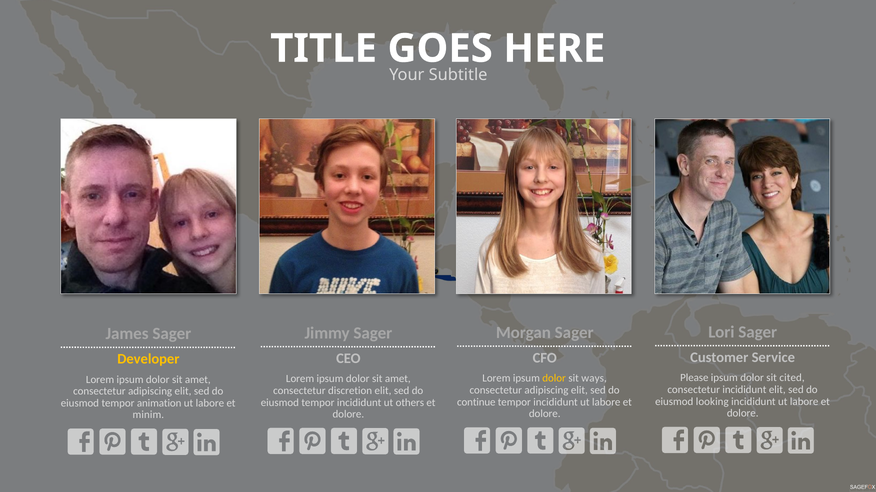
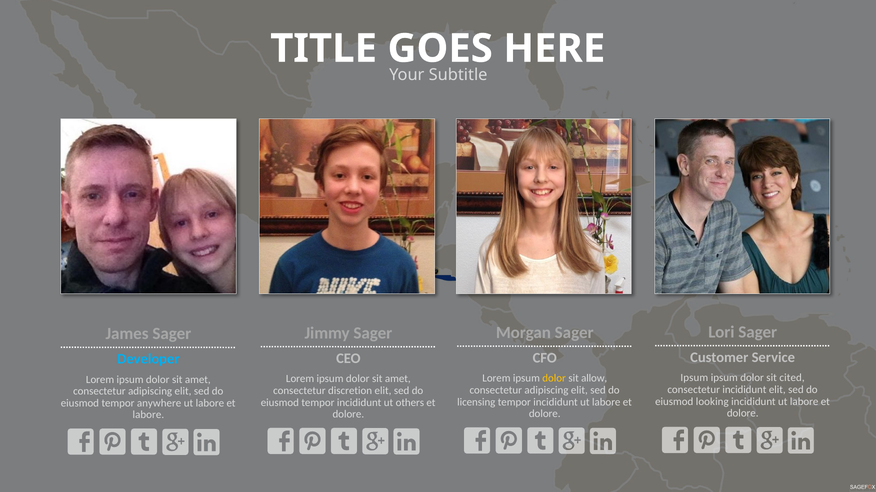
Developer colour: yellow -> light blue
Please at (694, 378): Please -> Ipsum
ways: ways -> allow
continue: continue -> licensing
animation: animation -> anywhere
minim at (148, 416): minim -> labore
